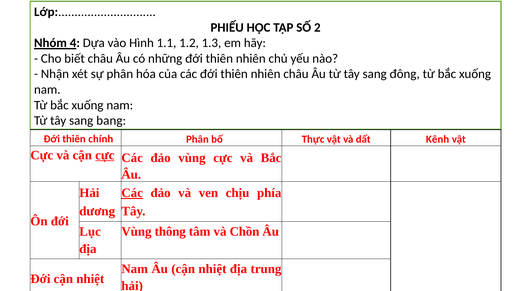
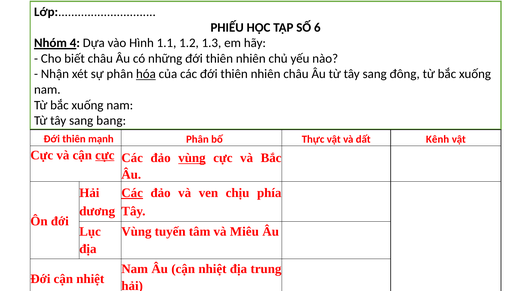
2: 2 -> 6
hóa underline: none -> present
chính: chính -> mạnh
vùng at (192, 158) underline: none -> present
thông: thông -> tuyến
Chồn: Chồn -> Miêu
